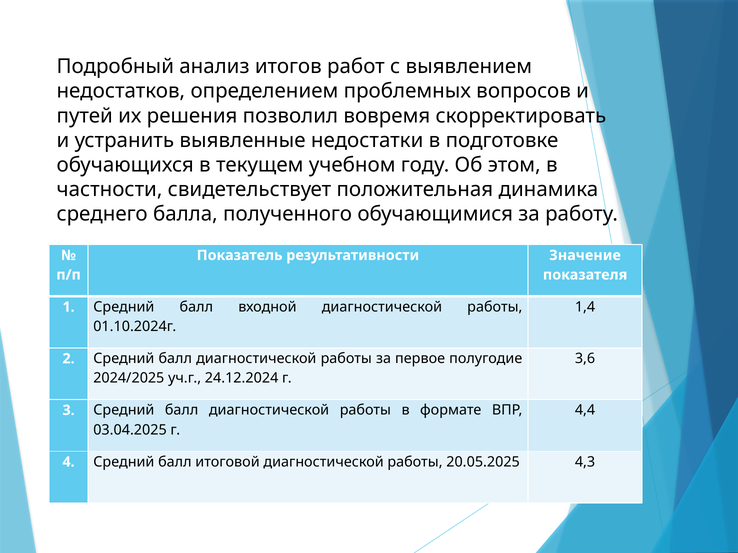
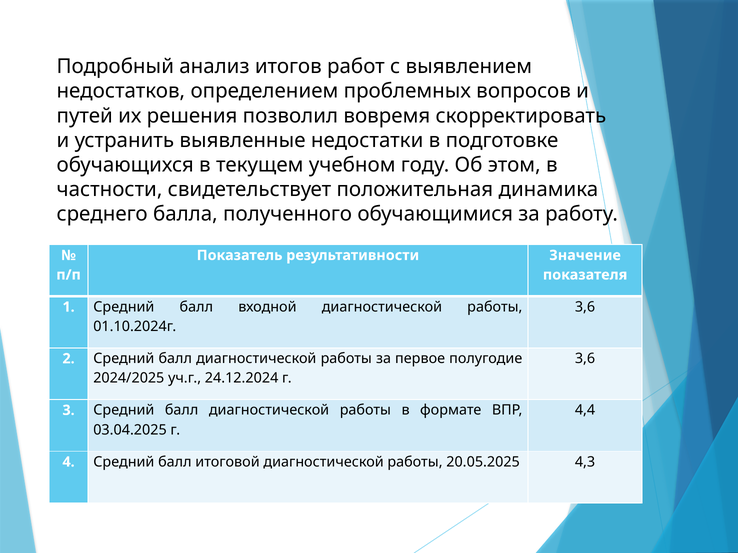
1,4 at (585, 307): 1,4 -> 3,6
